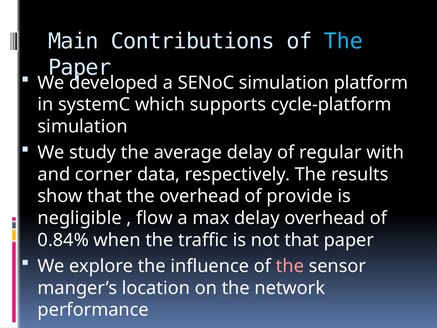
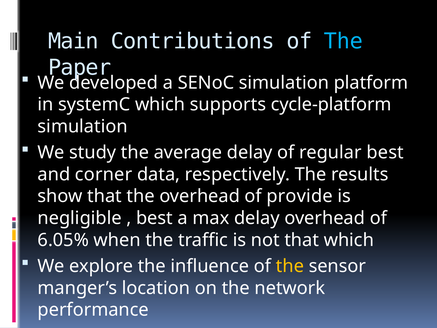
regular with: with -> best
flow at (154, 218): flow -> best
0.84%: 0.84% -> 6.05%
that paper: paper -> which
the at (290, 266) colour: pink -> yellow
